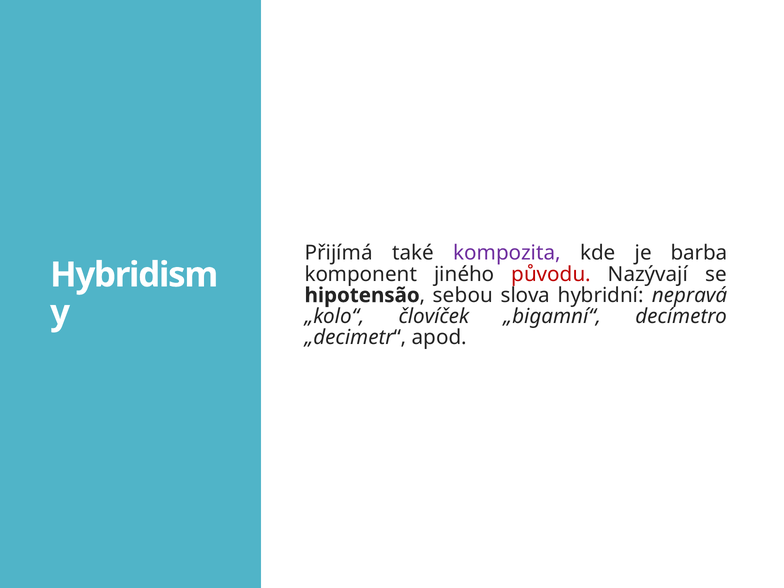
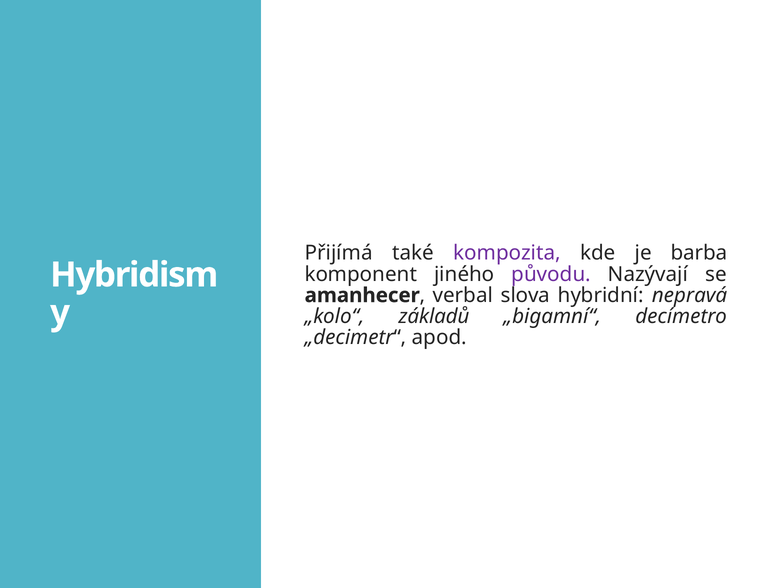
původu colour: red -> purple
hipotensão: hipotensão -> amanhecer
sebou: sebou -> verbal
človíček: človíček -> základů
